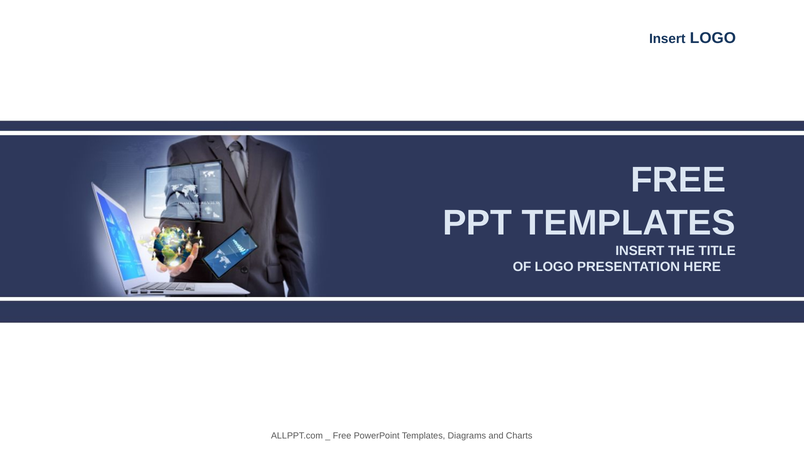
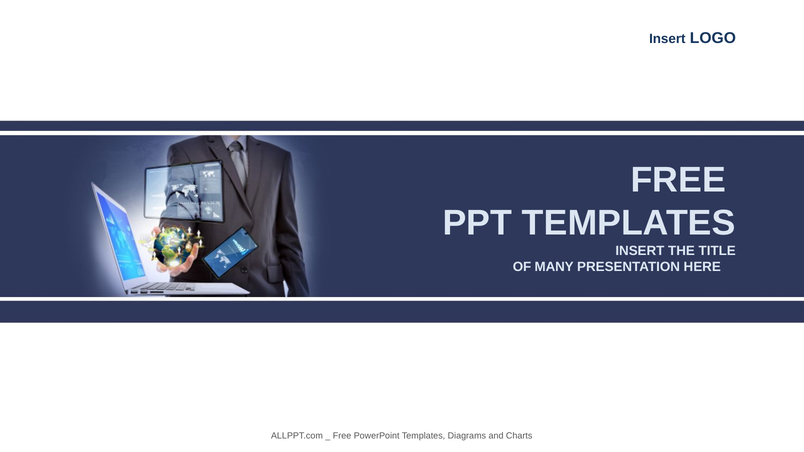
OF LOGO: LOGO -> MANY
